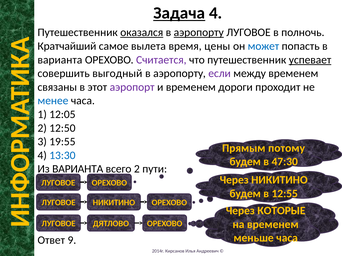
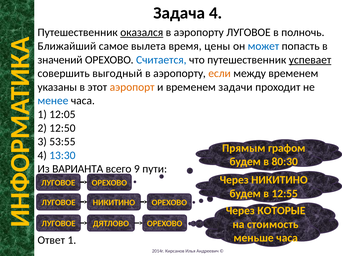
Задача underline: present -> none
аэропорту at (199, 33) underline: present -> none
Кратчайший: Кратчайший -> Ближайший
варианта at (60, 60): варианта -> значений
Считается colour: purple -> blue
если colour: purple -> orange
связаны: связаны -> указаны
аэропорт colour: purple -> orange
дороги: дороги -> задачи
19:55: 19:55 -> 53:55
потому: потому -> графом
47:30: 47:30 -> 80:30
всего 2: 2 -> 9
на временем: временем -> стоимость
Ответ 9: 9 -> 1
